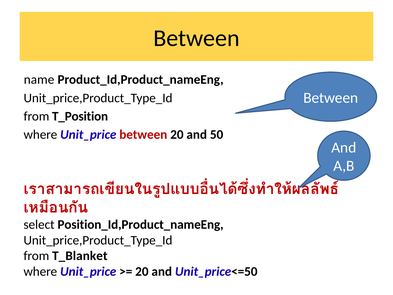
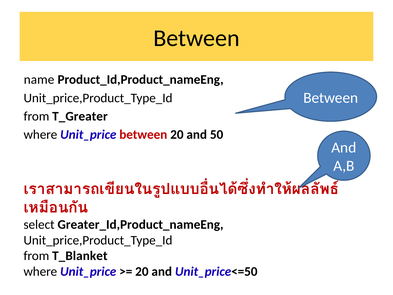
T_Position: T_Position -> T_Greater
Position_Id,Product_nameEng: Position_Id,Product_nameEng -> Greater_Id,Product_nameEng
